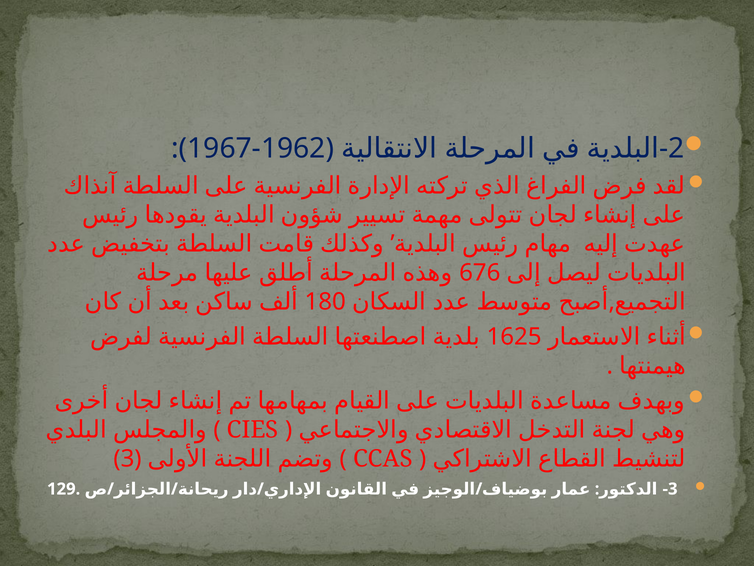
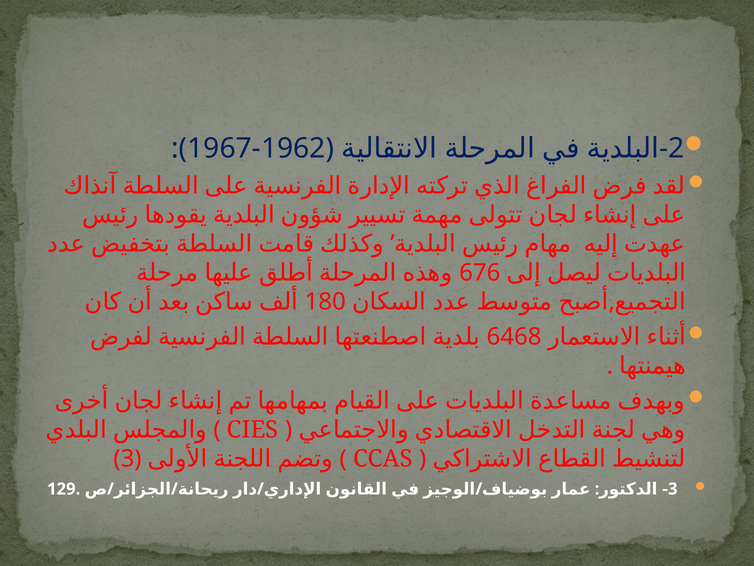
1625: 1625 -> 6468
